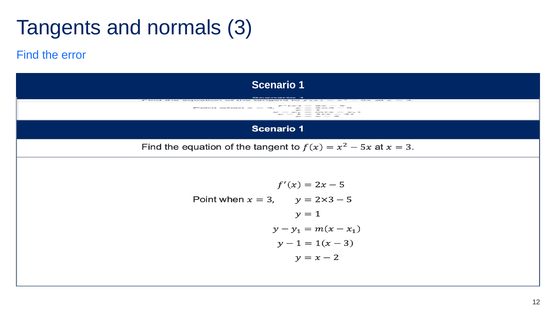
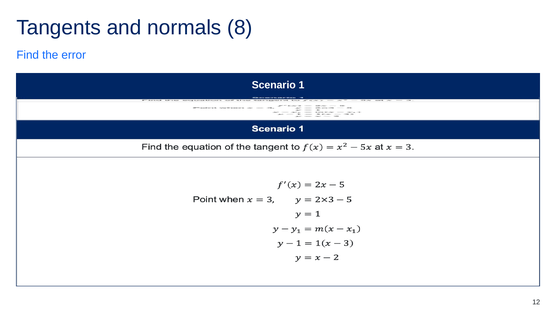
3: 3 -> 8
